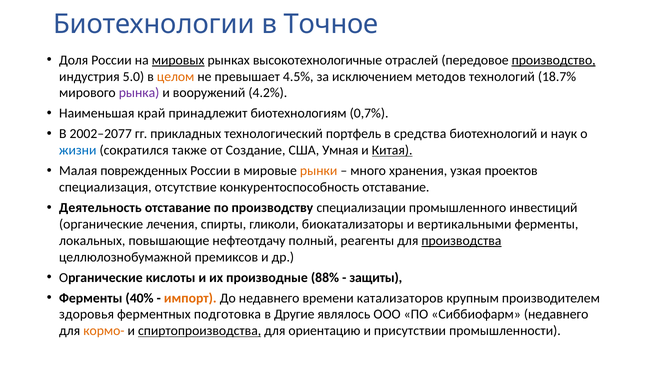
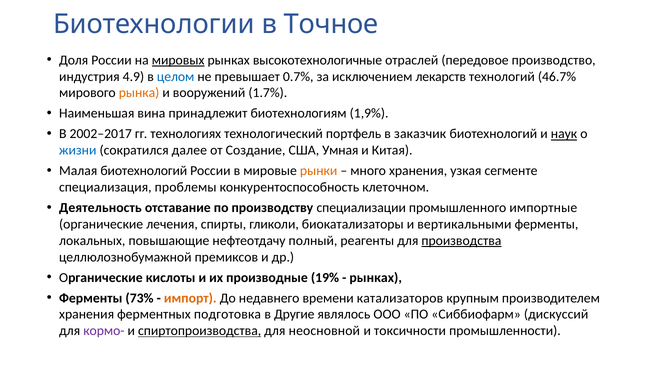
производство underline: present -> none
5.0: 5.0 -> 4.9
целом colour: orange -> blue
4.5%: 4.5% -> 0.7%
методов: методов -> лекарств
18.7%: 18.7% -> 46.7%
рынка colour: purple -> orange
4.2%: 4.2% -> 1.7%
край: край -> вина
0,7%: 0,7% -> 1,9%
2002–2077: 2002–2077 -> 2002–2017
прикладных: прикладных -> технологиях
средства: средства -> заказчик
наук underline: none -> present
также: также -> далее
Китая underline: present -> none
Малая поврежденных: поврежденных -> биотехнологий
проектов: проектов -> сегменте
отсутствие: отсутствие -> проблемы
конкурентоспособность отставание: отставание -> клеточном
инвестиций: инвестиций -> импортные
88%: 88% -> 19%
защиты at (376, 278): защиты -> рынках
40%: 40% -> 73%
здоровья at (87, 314): здоровья -> хранения
Сиббиофарм недавнего: недавнего -> дискуссий
кормо- colour: orange -> purple
ориентацию: ориентацию -> неосновной
присутствии: присутствии -> токсичности
